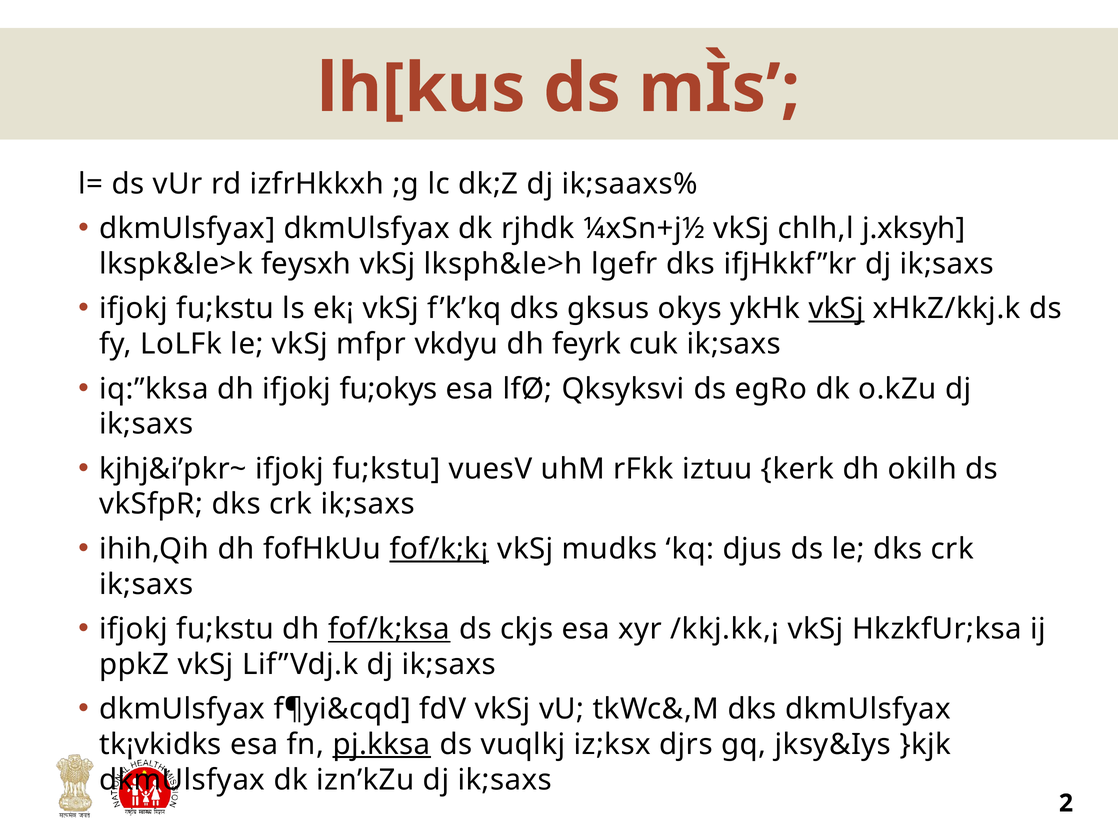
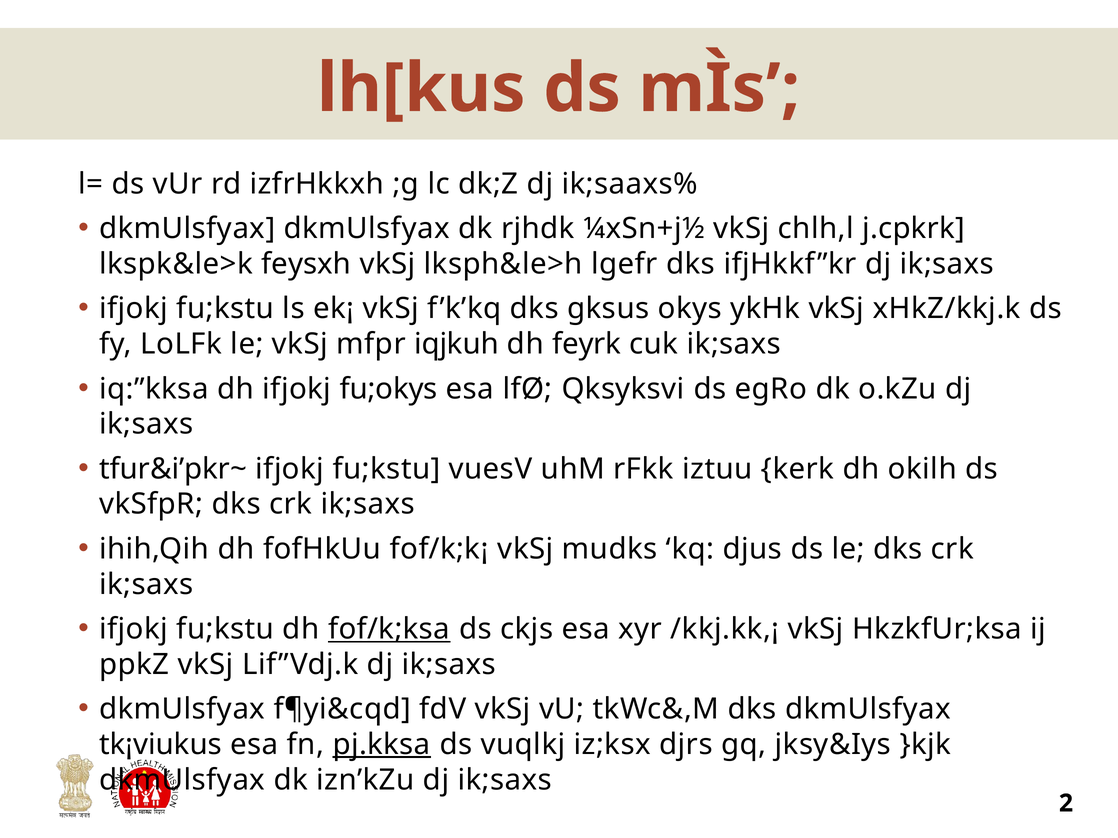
j.xksyh: j.xksyh -> j.cpkrk
vkSj at (836, 309) underline: present -> none
vkdyu: vkdyu -> iqjkuh
kjhj&i’pkr~: kjhj&i’pkr~ -> tfur&i’pkr~
fof/k;k¡ underline: present -> none
tk¡vkidks: tk¡vkidks -> tk¡viukus
